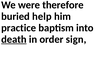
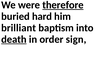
therefore underline: none -> present
help: help -> hard
practice: practice -> brilliant
